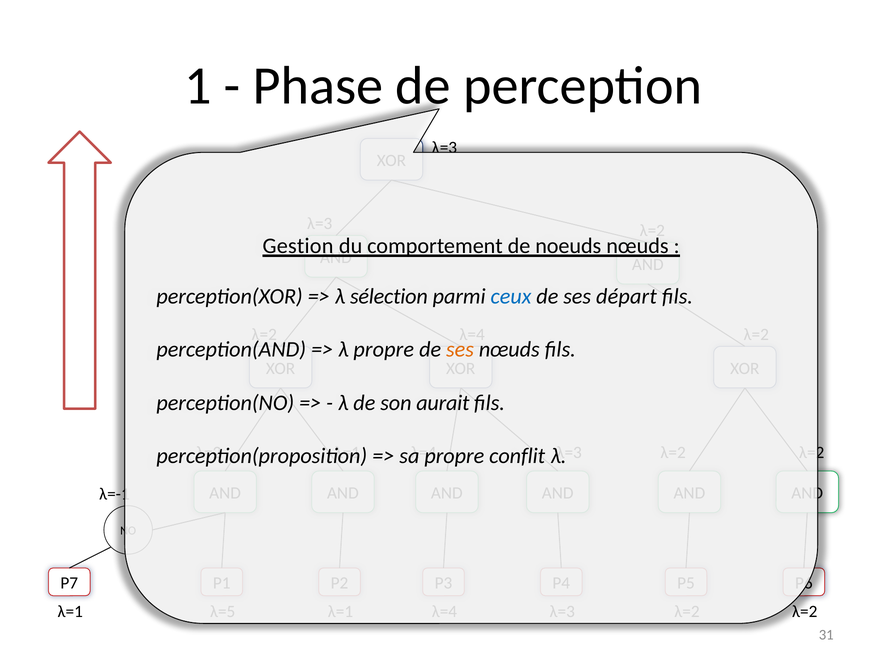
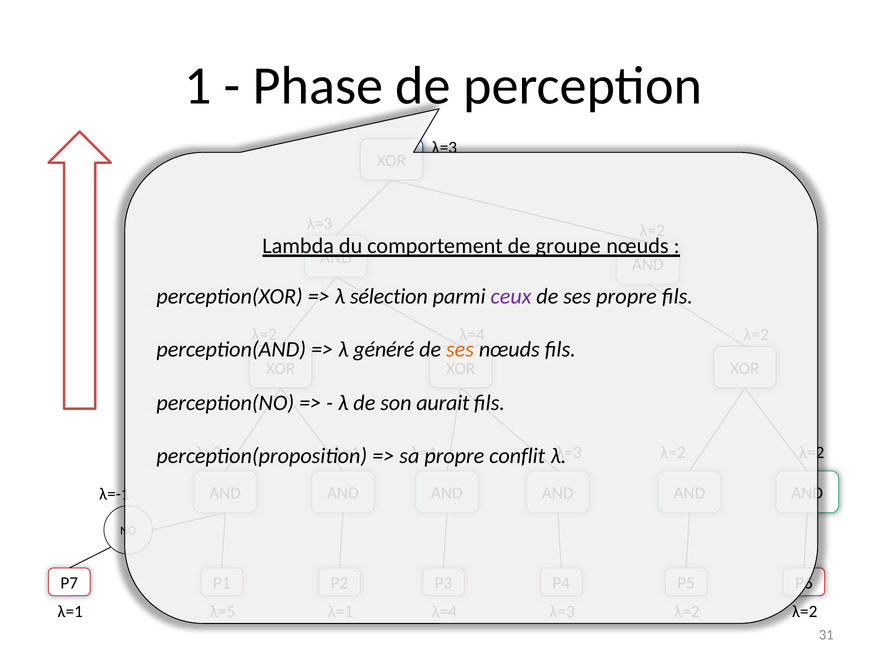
Gestion: Gestion -> Lambda
noeuds: noeuds -> groupe
ceux colour: blue -> purple
ses départ: départ -> propre
λ propre: propre -> généré
